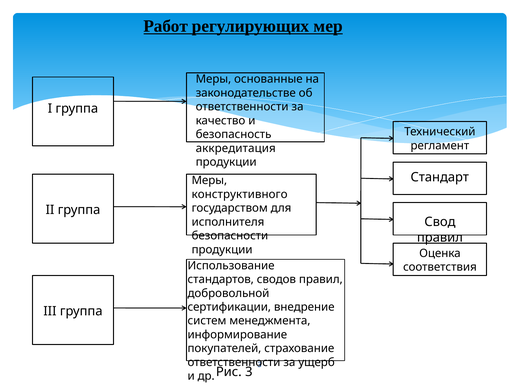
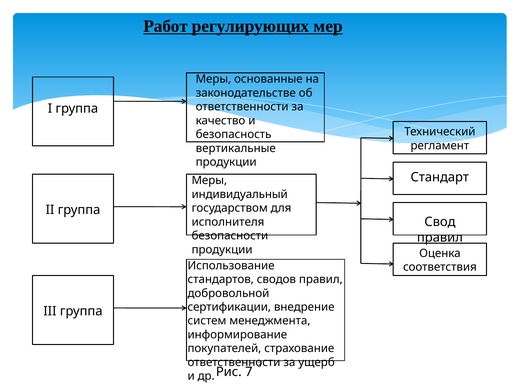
аккредитация: аккредитация -> вертикальные
конструктивного: конструктивного -> индивидуальный
Рис 3: 3 -> 7
